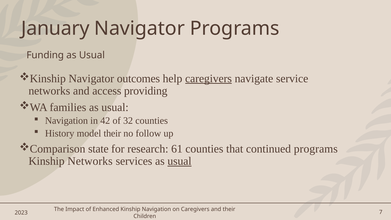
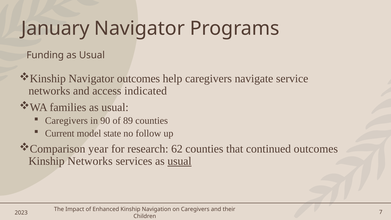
caregivers at (209, 79) underline: present -> none
providing: providing -> indicated
Navigation at (66, 121): Navigation -> Caregivers
42: 42 -> 90
32: 32 -> 89
History: History -> Current
model their: their -> state
state: state -> year
61: 61 -> 62
continued programs: programs -> outcomes
